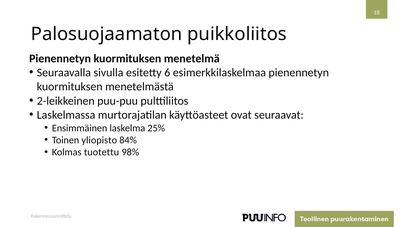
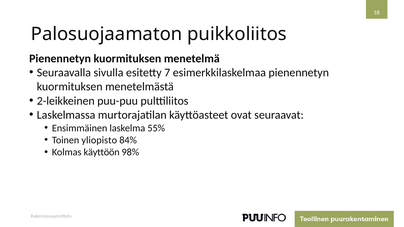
6: 6 -> 7
25%: 25% -> 55%
tuotettu: tuotettu -> käyttöön
